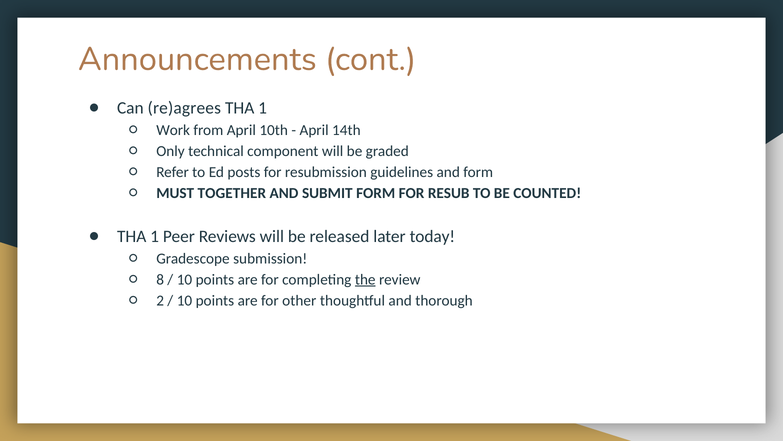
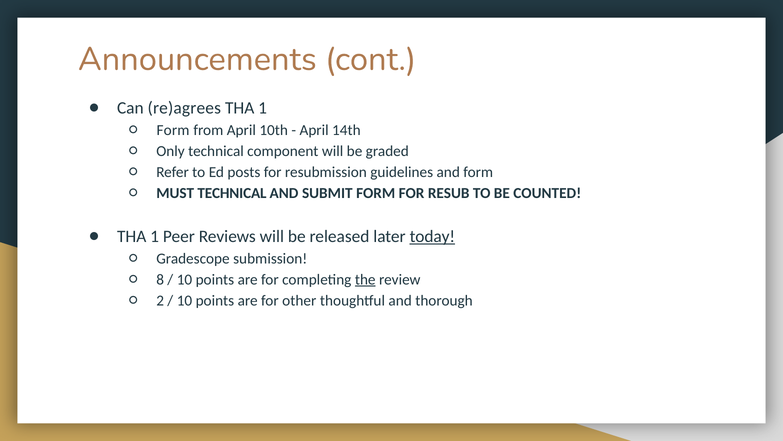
Work at (173, 130): Work -> Form
MUST TOGETHER: TOGETHER -> TECHNICAL
today underline: none -> present
